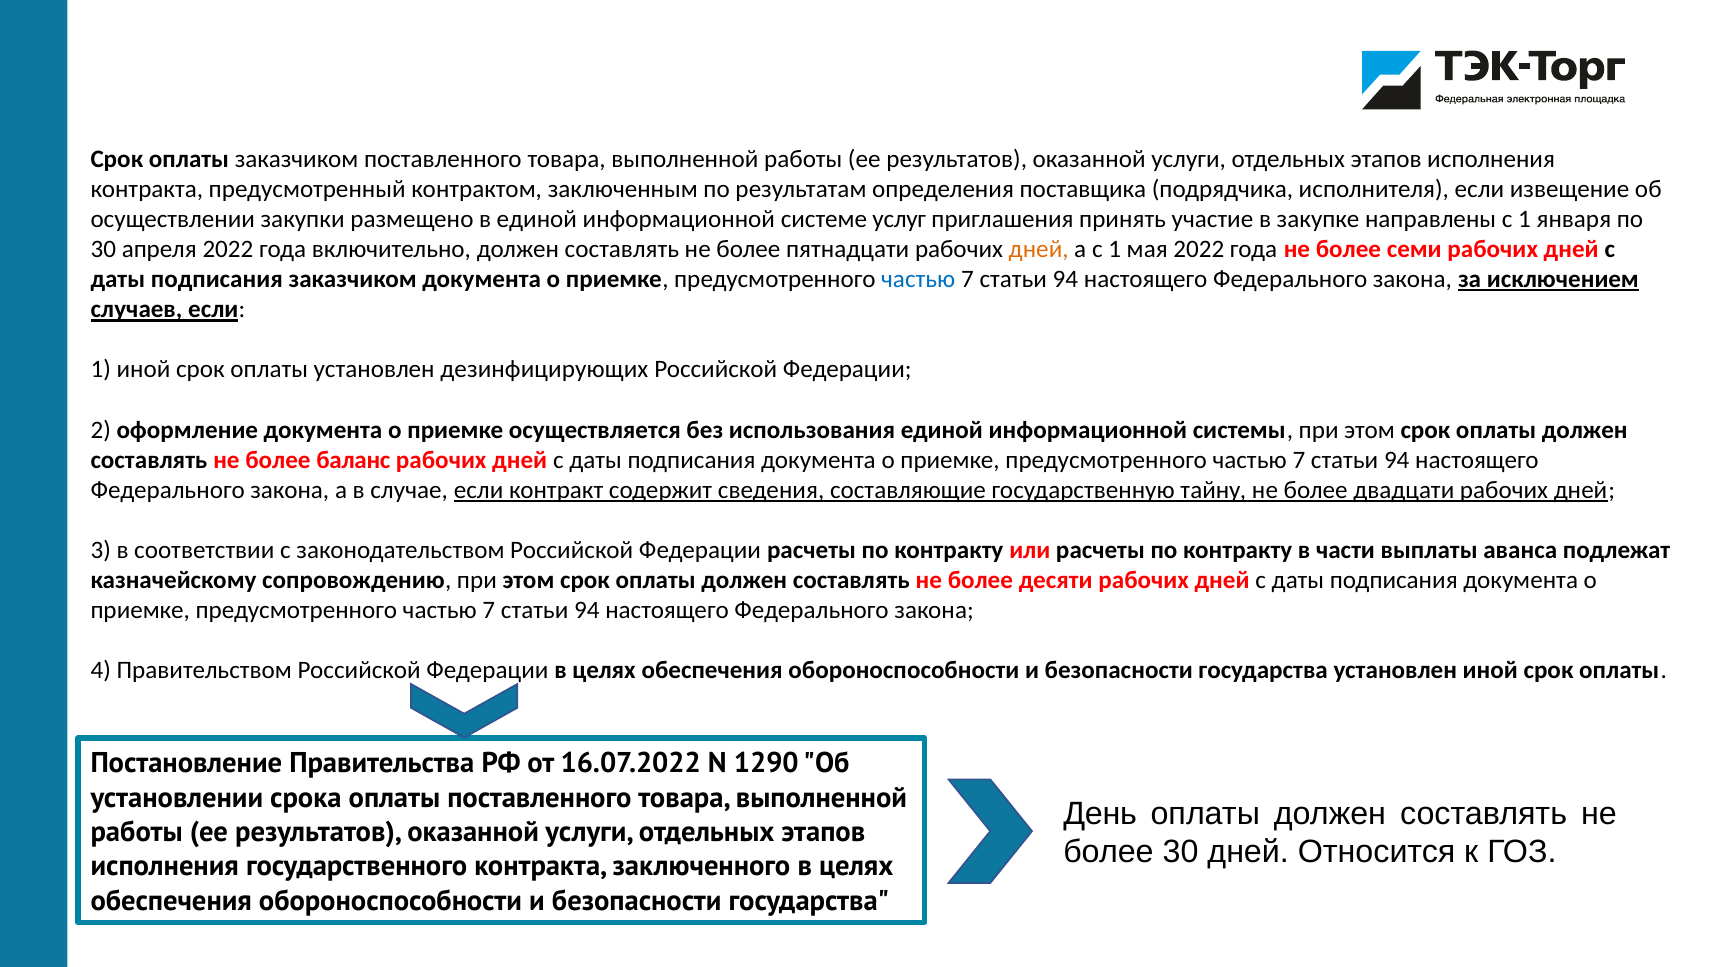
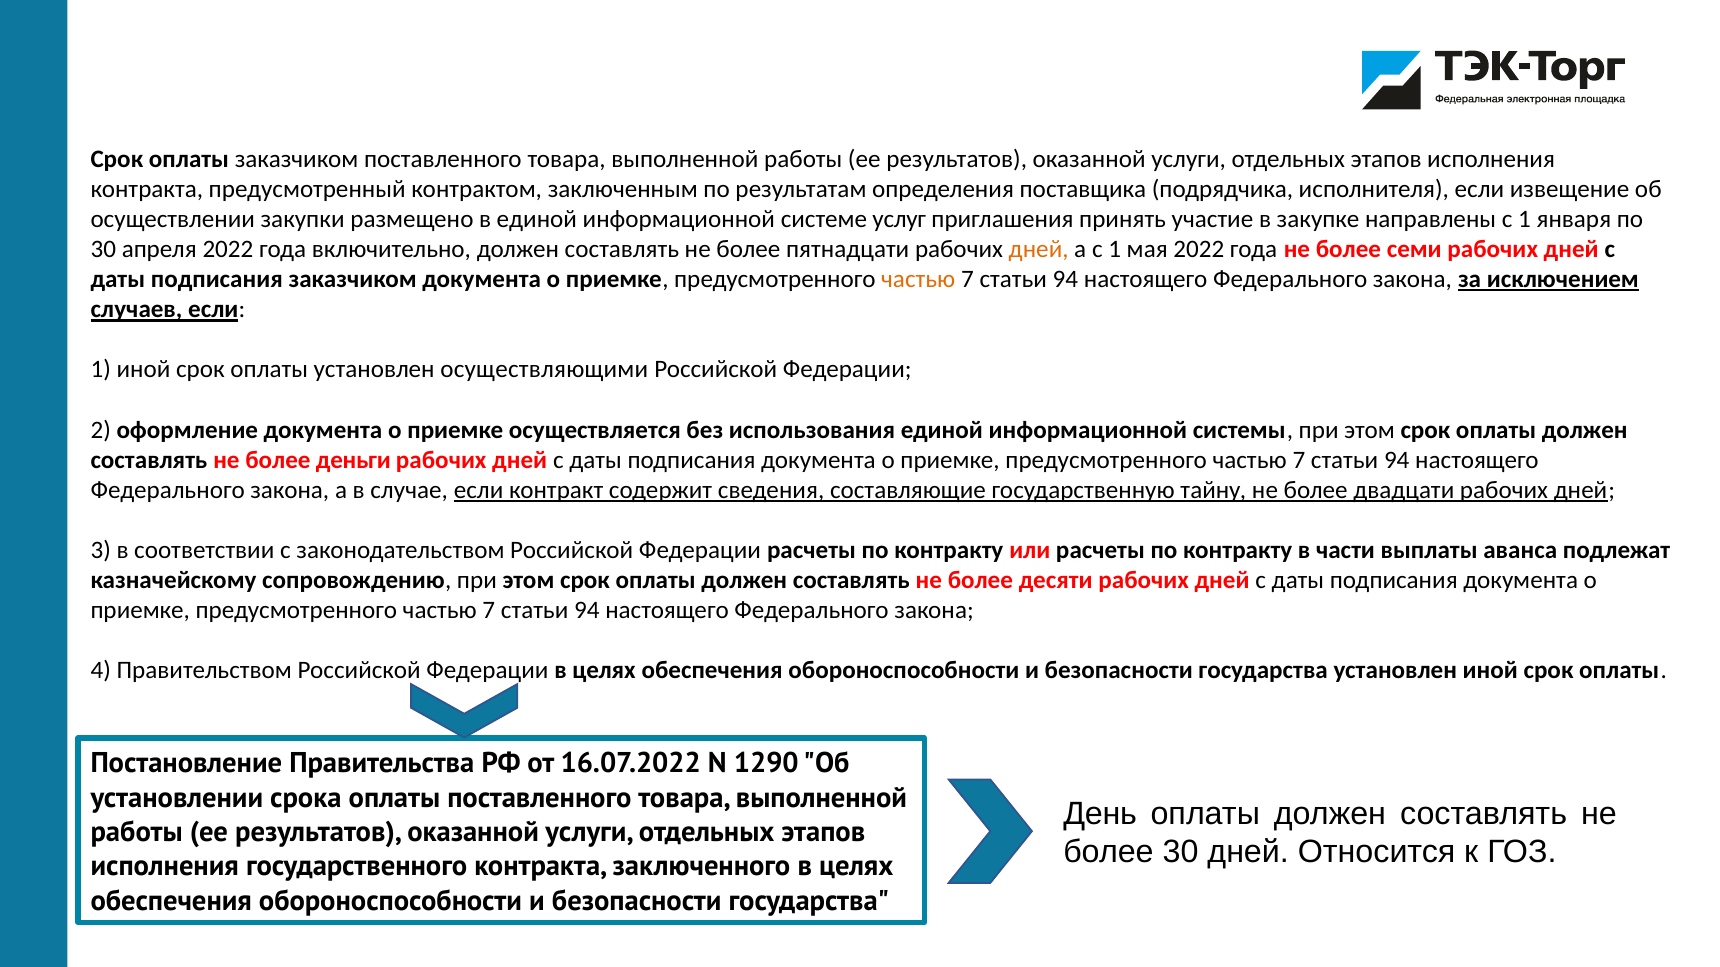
частью at (918, 279) colour: blue -> orange
дезинфицирующих: дезинфицирующих -> осуществляющими
баланс: баланс -> деньги
